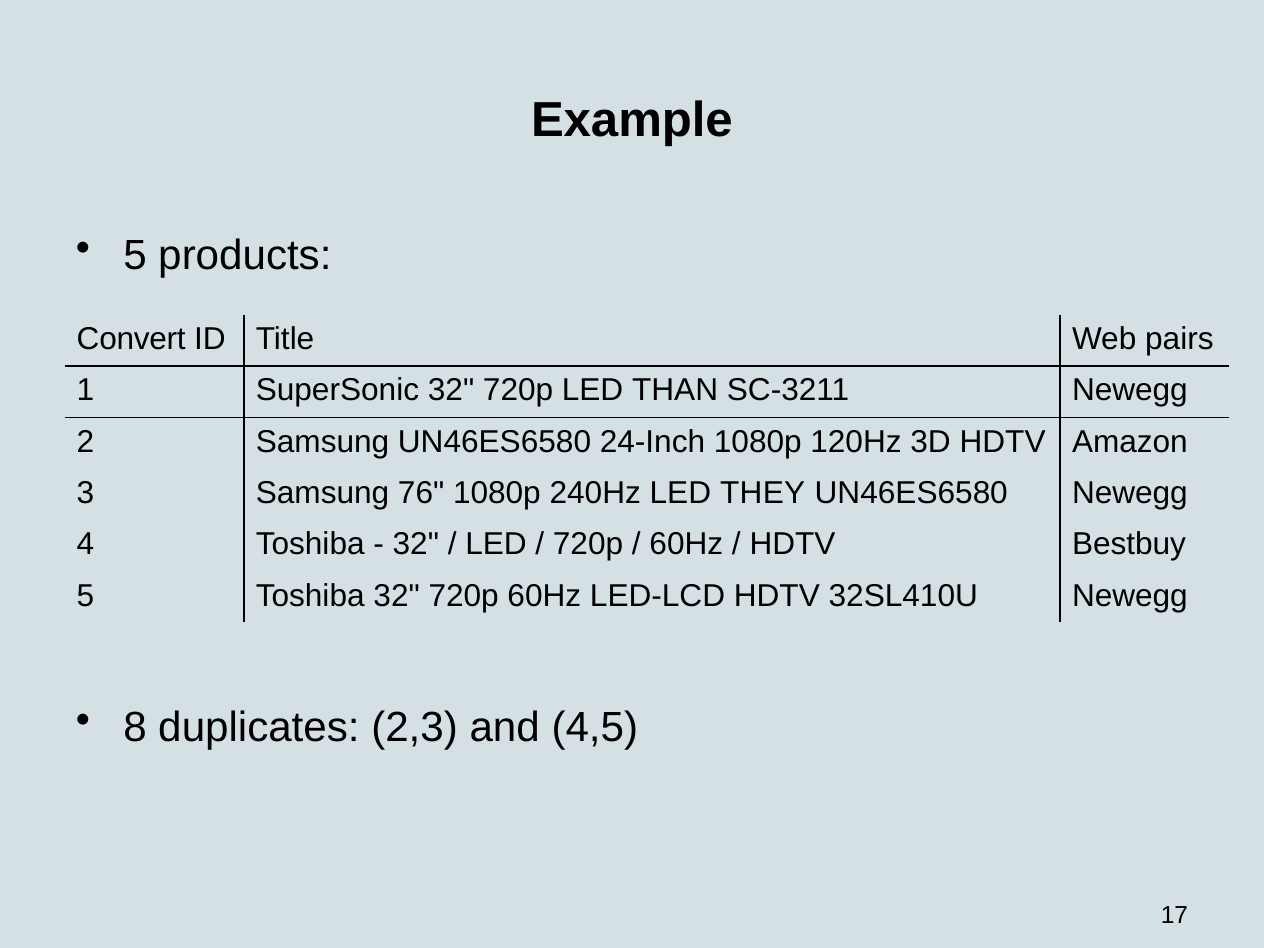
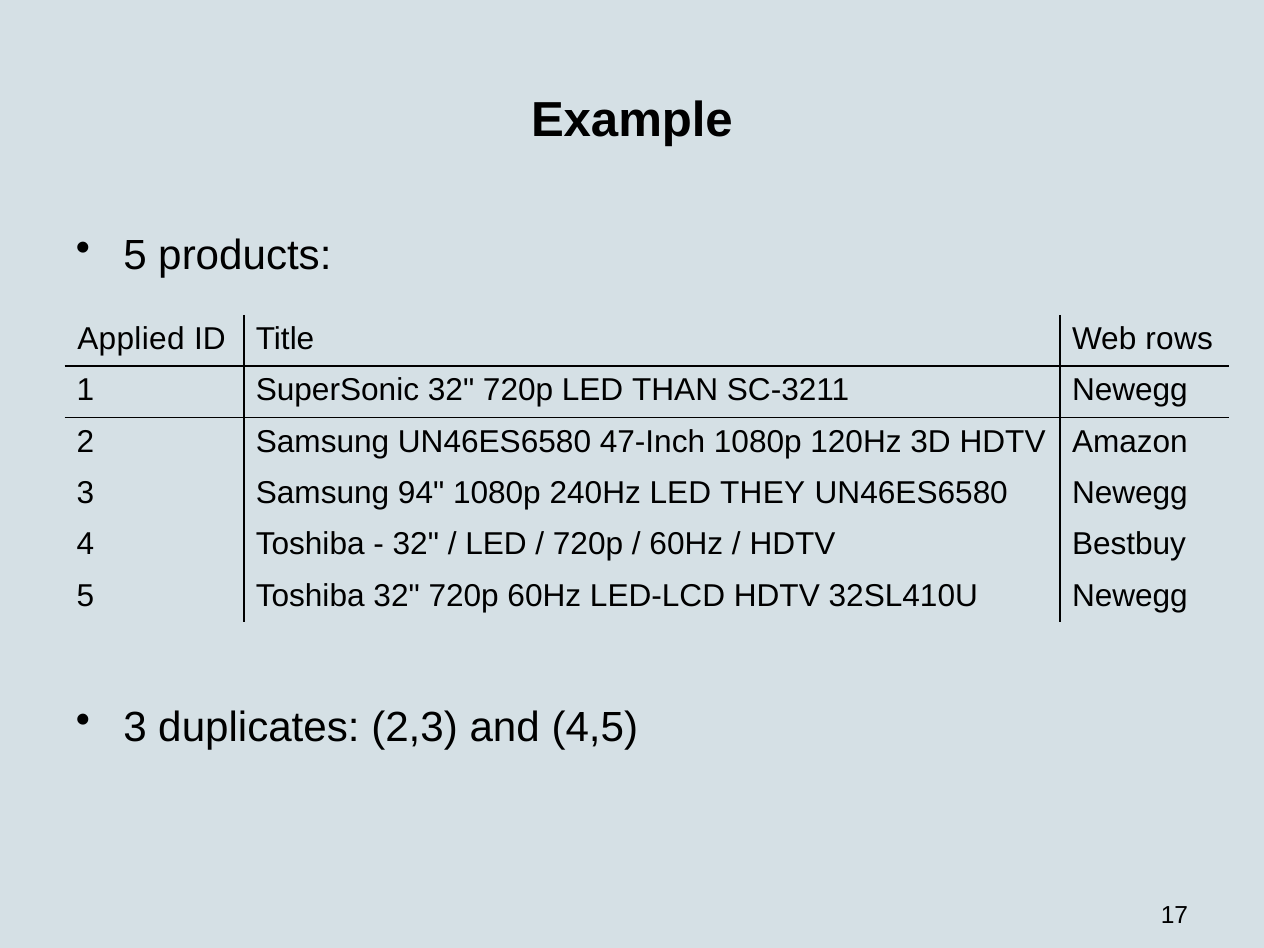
Convert: Convert -> Applied
pairs: pairs -> rows
24-Inch: 24-Inch -> 47-Inch
76: 76 -> 94
8 at (135, 728): 8 -> 3
